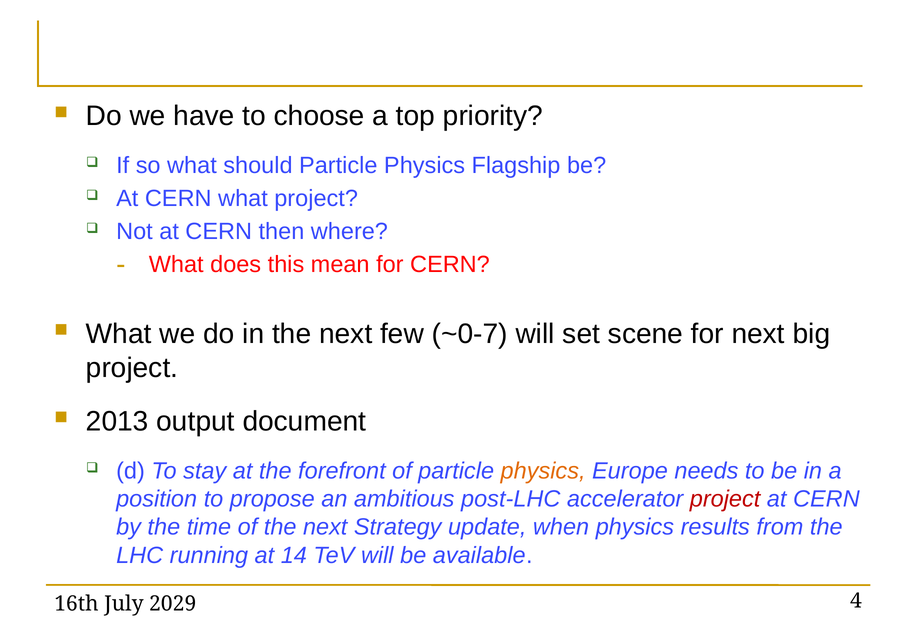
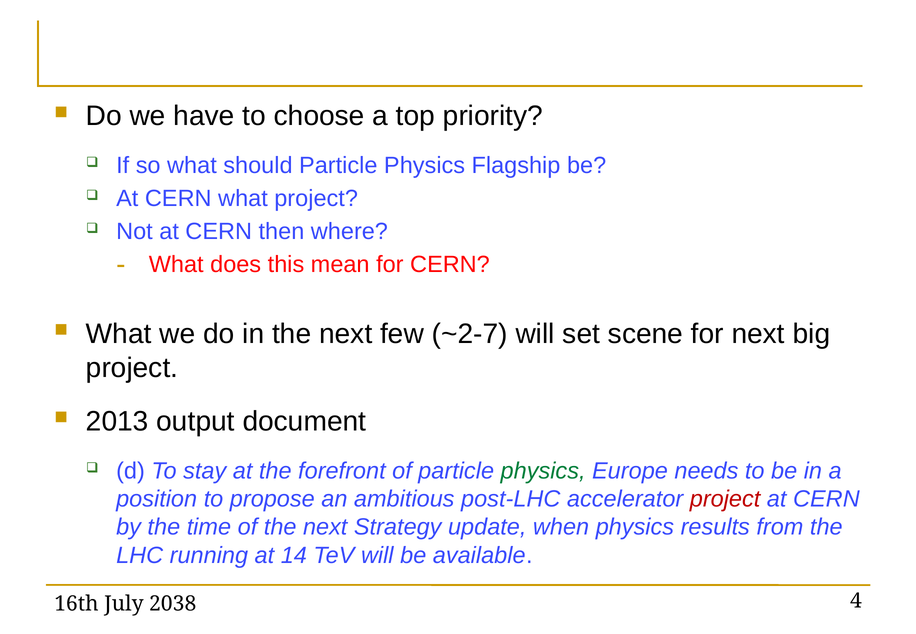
~0-7: ~0-7 -> ~2-7
physics at (543, 471) colour: orange -> green
2029: 2029 -> 2038
